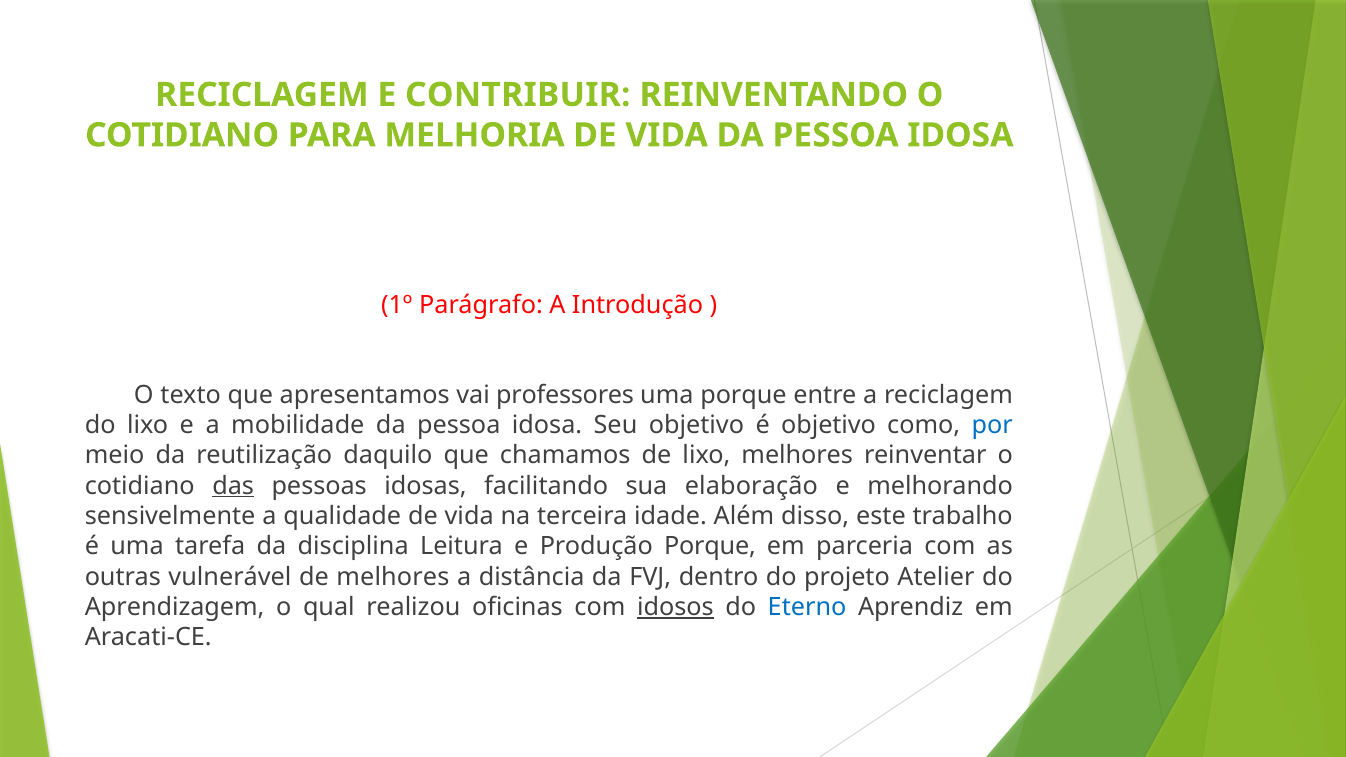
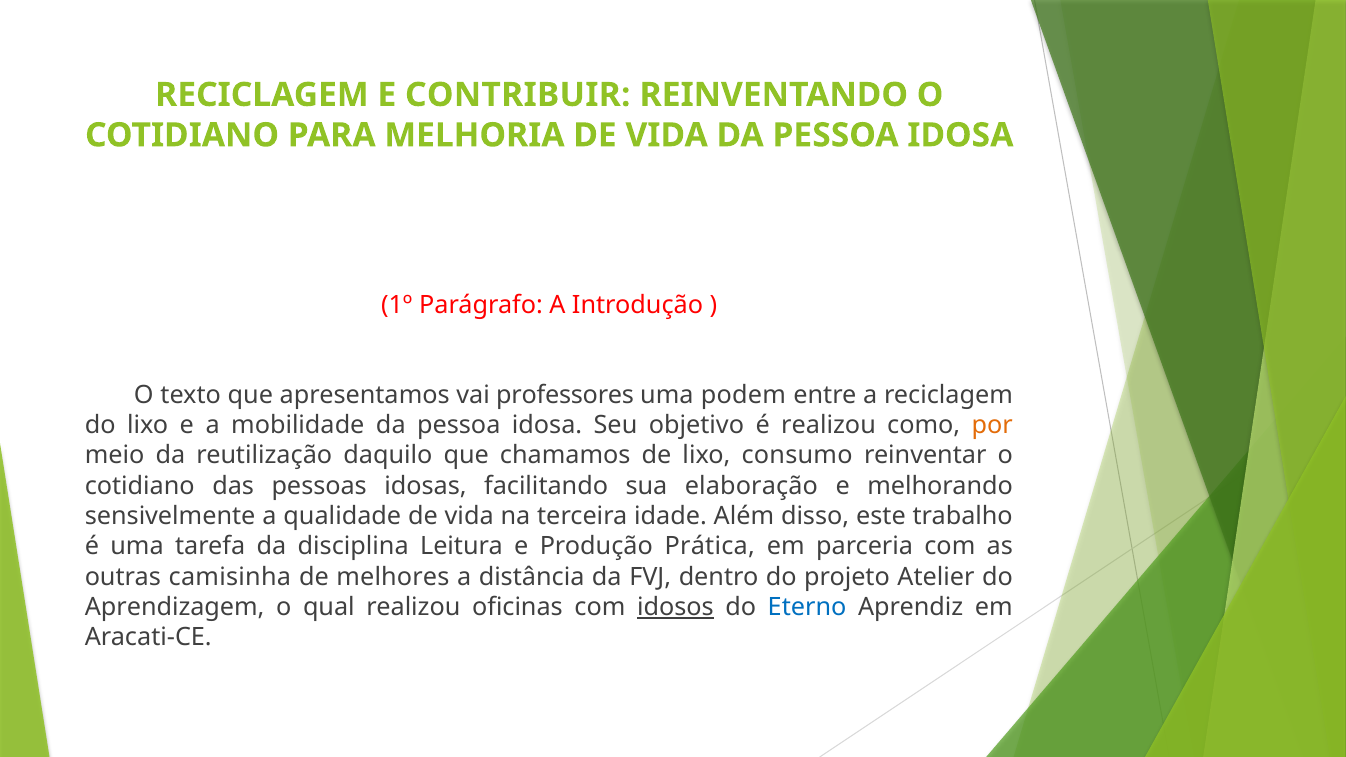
uma porque: porque -> podem
é objetivo: objetivo -> realizou
por colour: blue -> orange
lixo melhores: melhores -> consumo
das underline: present -> none
Produção Porque: Porque -> Prática
vulnerável: vulnerável -> camisinha
